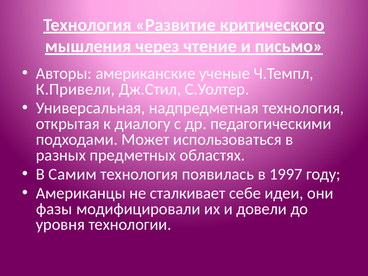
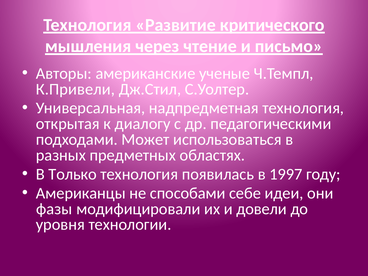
Самим: Самим -> Только
сталкивает: сталкивает -> способами
